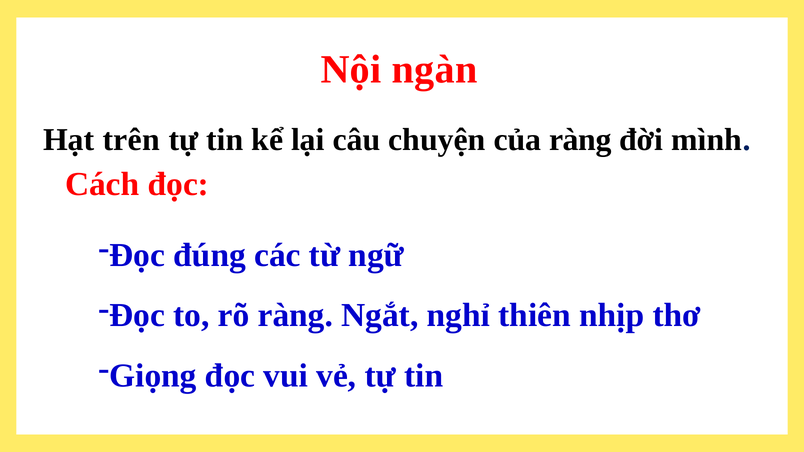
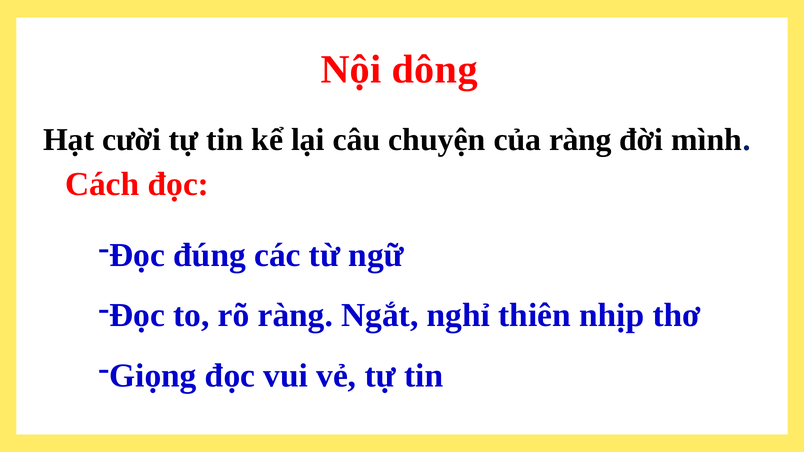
ngàn: ngàn -> dông
trên: trên -> cười
